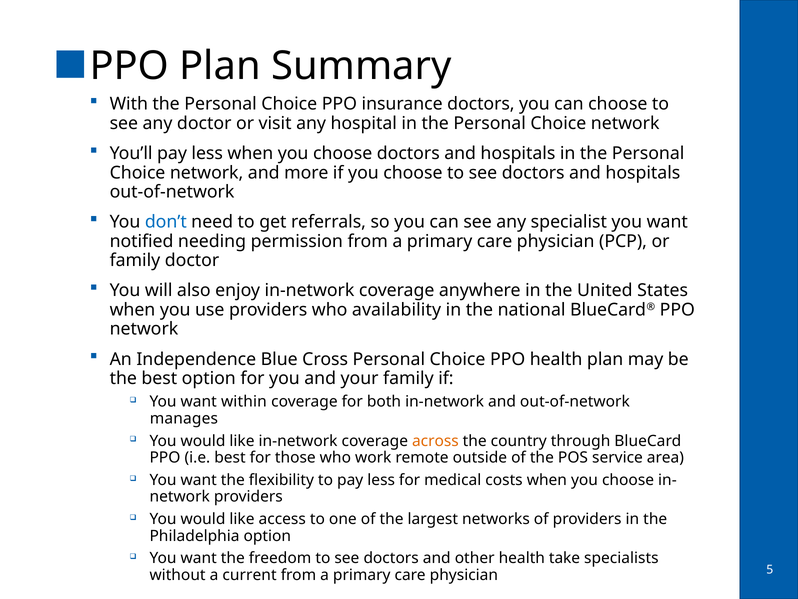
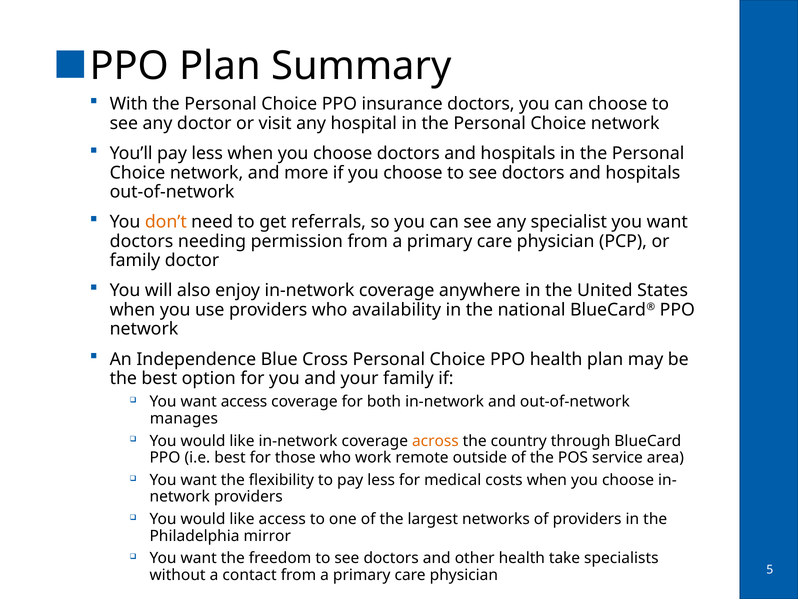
don’t colour: blue -> orange
notified at (142, 241): notified -> doctors
want within: within -> access
Philadelphia option: option -> mirror
current: current -> contact
